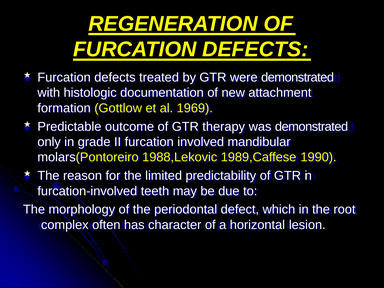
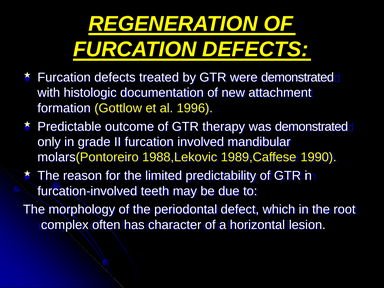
1969: 1969 -> 1996
